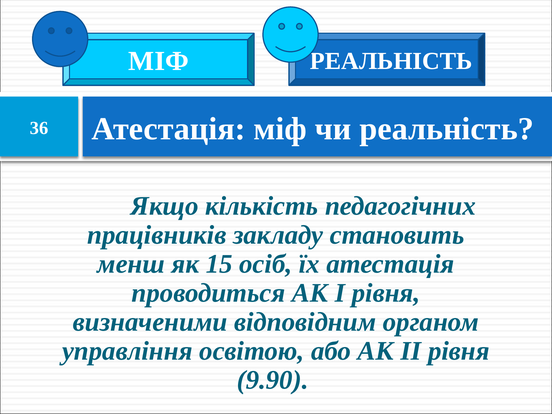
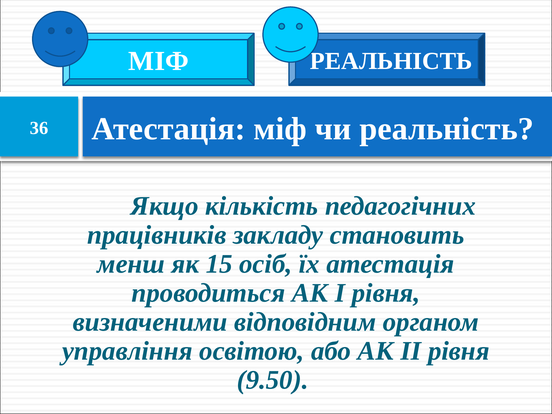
9.90: 9.90 -> 9.50
